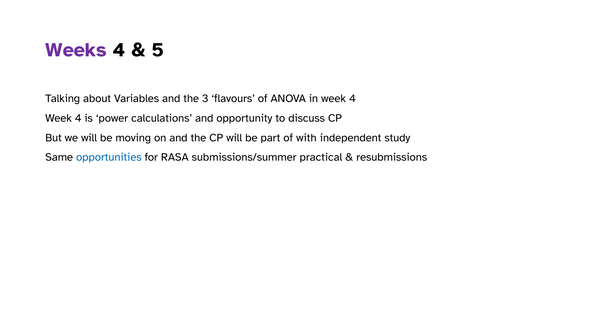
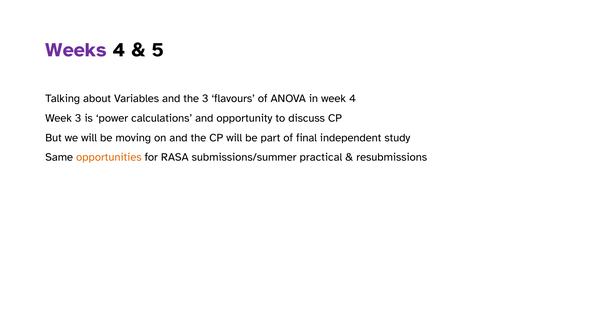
4 at (78, 118): 4 -> 3
with: with -> final
opportunities colour: blue -> orange
